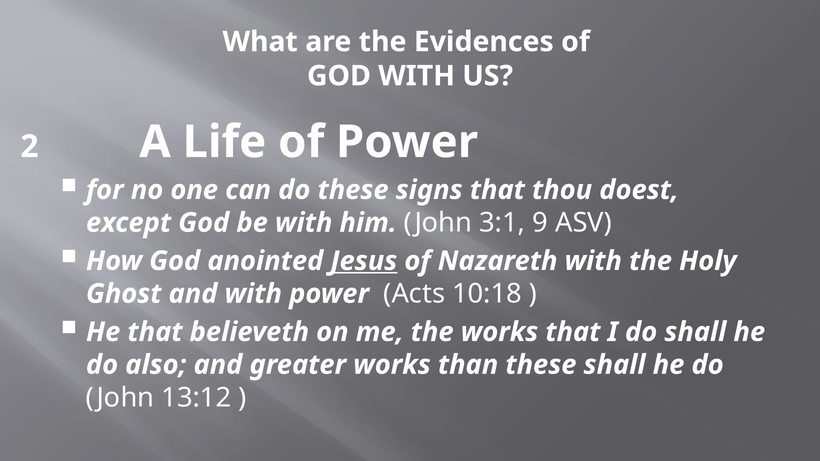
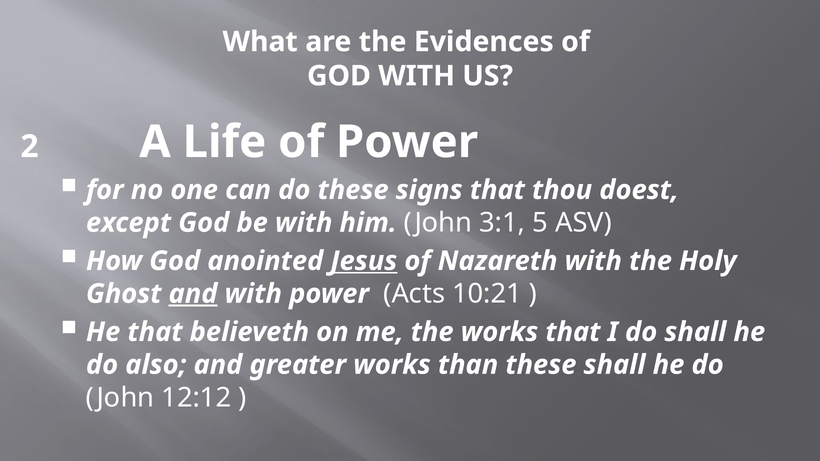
9: 9 -> 5
and at (193, 294) underline: none -> present
10:18: 10:18 -> 10:21
13:12: 13:12 -> 12:12
